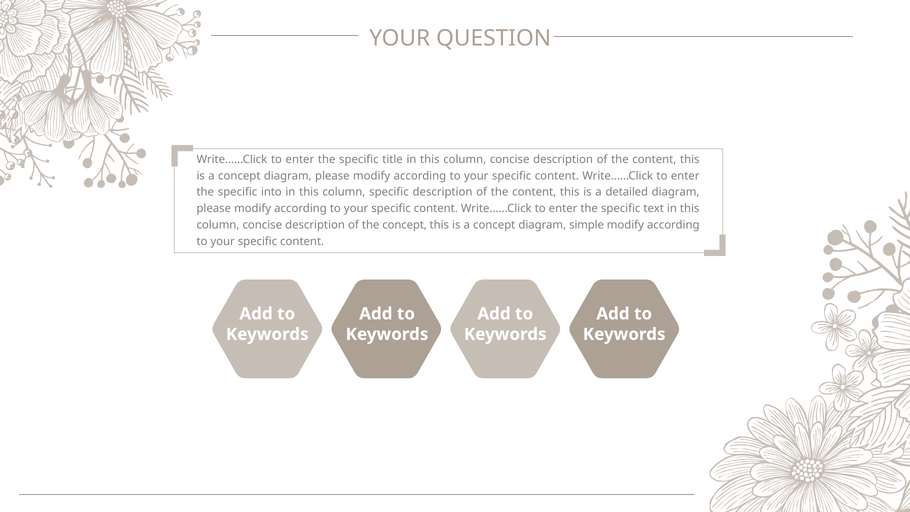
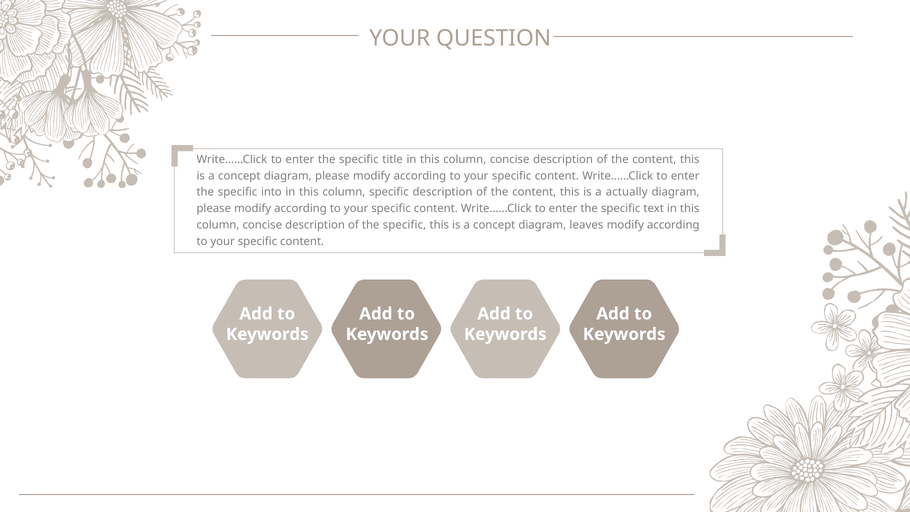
detailed: detailed -> actually
of the concept: concept -> specific
simple: simple -> leaves
